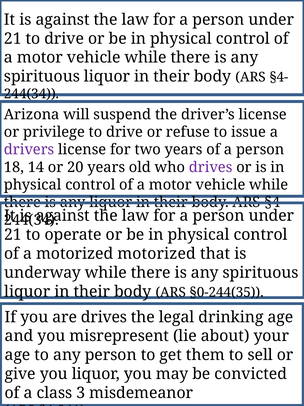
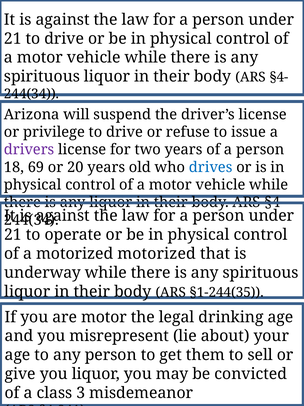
14: 14 -> 69
drives at (211, 167) colour: purple -> blue
§0-244(35: §0-244(35 -> §1-244(35
are drives: drives -> motor
